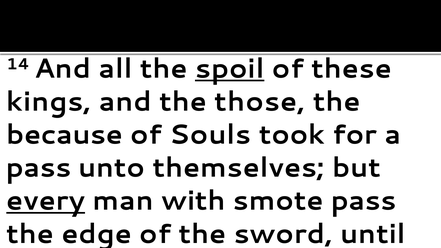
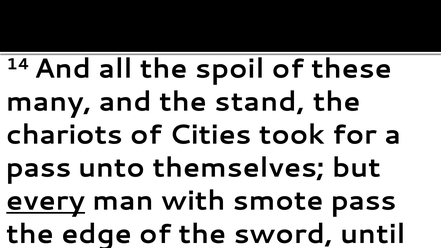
spoil underline: present -> none
kings: kings -> many
those: those -> stand
because: because -> chariots
Souls: Souls -> Cities
